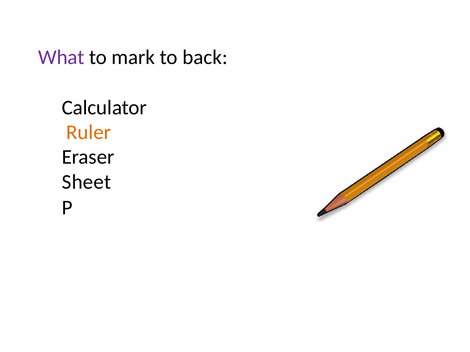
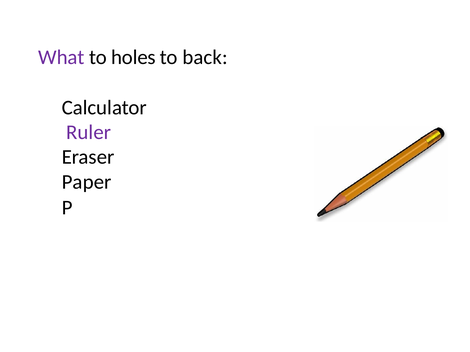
mark: mark -> holes
Ruler colour: orange -> purple
Sheet: Sheet -> Paper
